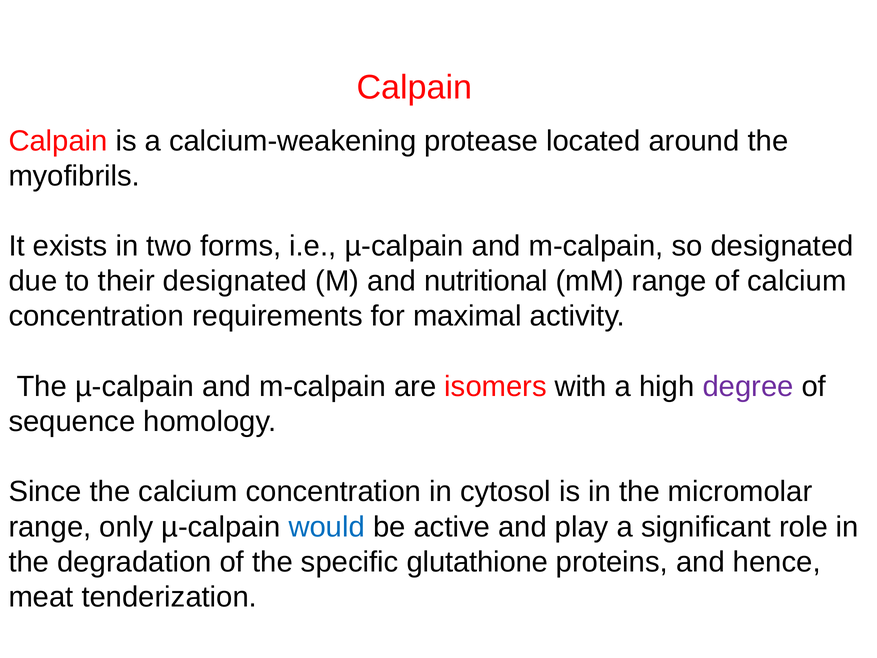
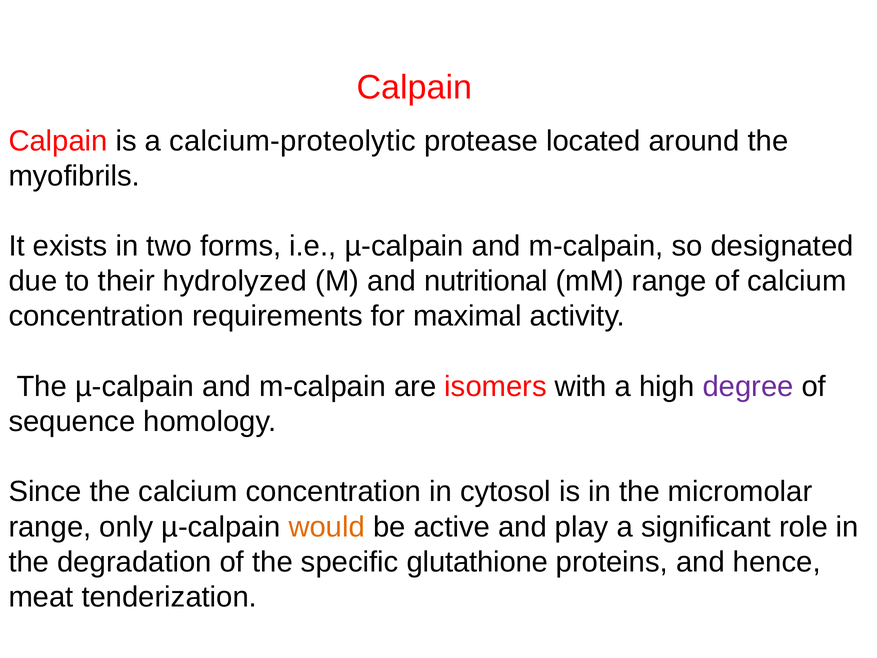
calcium-weakening: calcium-weakening -> calcium-proteolytic
their designated: designated -> hydrolyzed
would colour: blue -> orange
